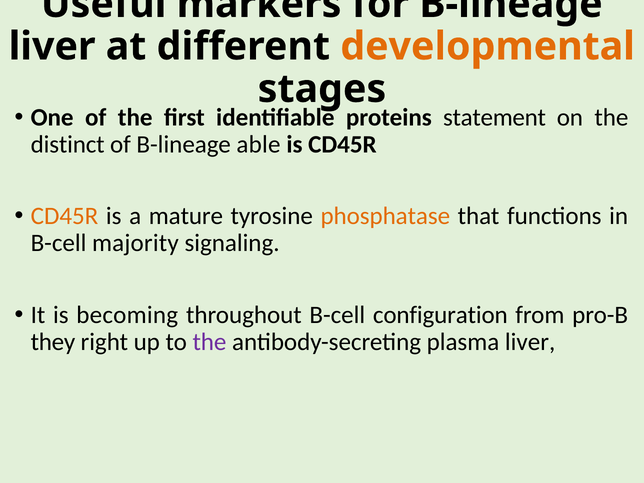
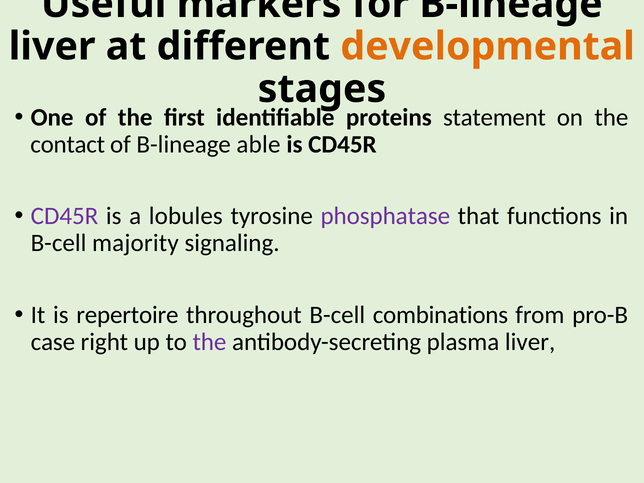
distinct: distinct -> contact
CD45R at (64, 216) colour: orange -> purple
mature: mature -> lobules
phosphatase colour: orange -> purple
becoming: becoming -> repertoire
configuration: configuration -> combinations
they: they -> case
